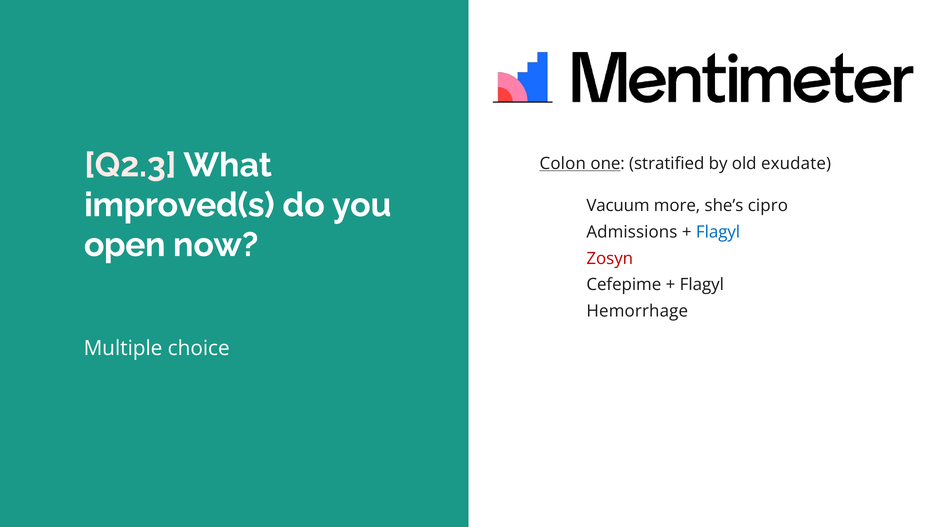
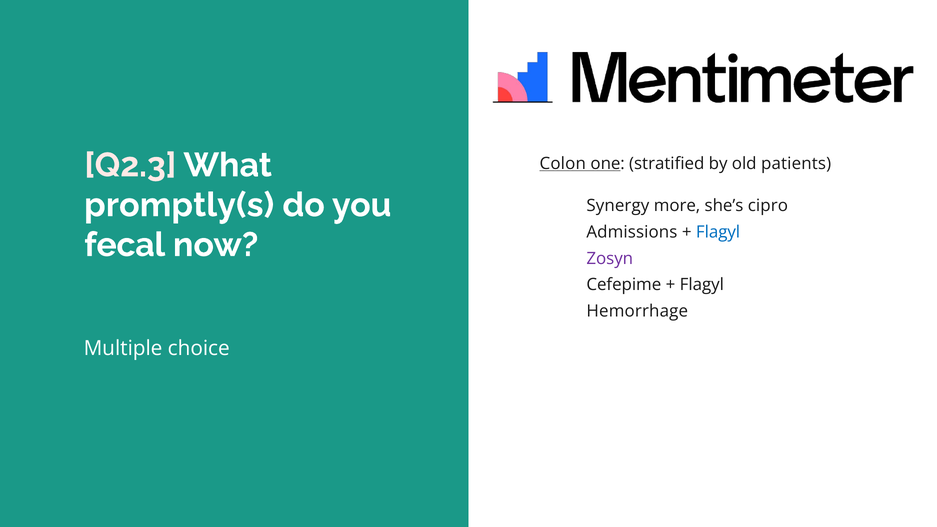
exudate: exudate -> patients
improved(s: improved(s -> promptly(s
Vacuum: Vacuum -> Synergy
open: open -> fecal
Zosyn colour: red -> purple
